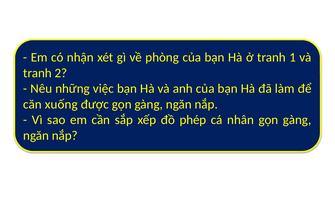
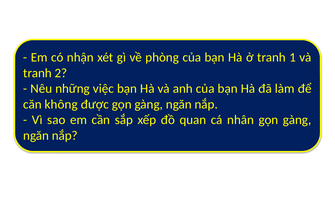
xuống: xuống -> không
phép: phép -> quan
